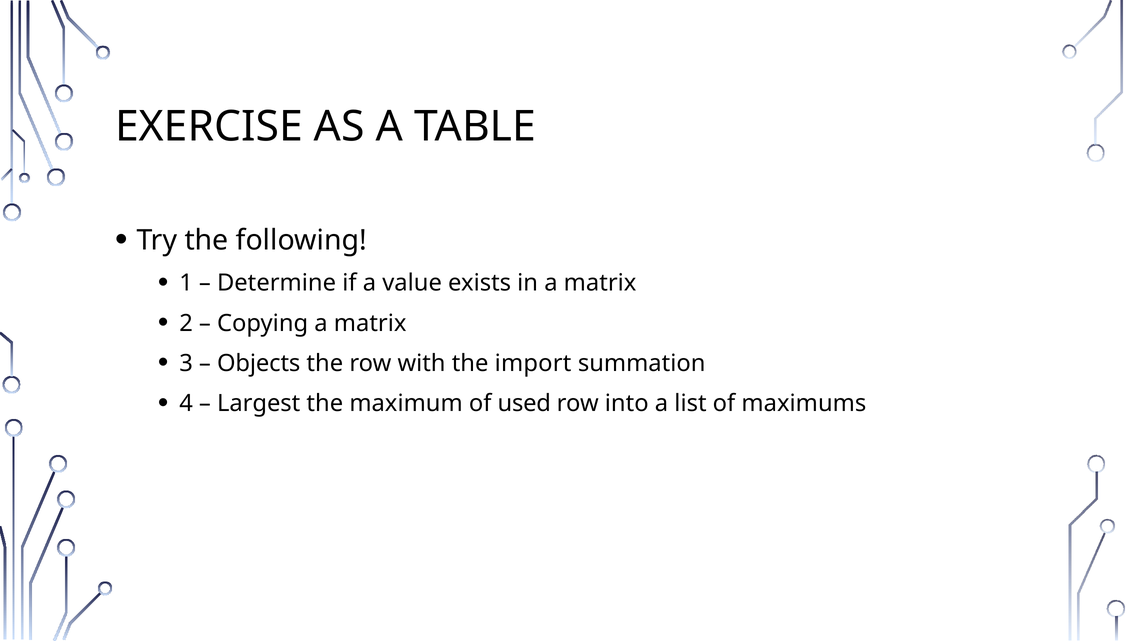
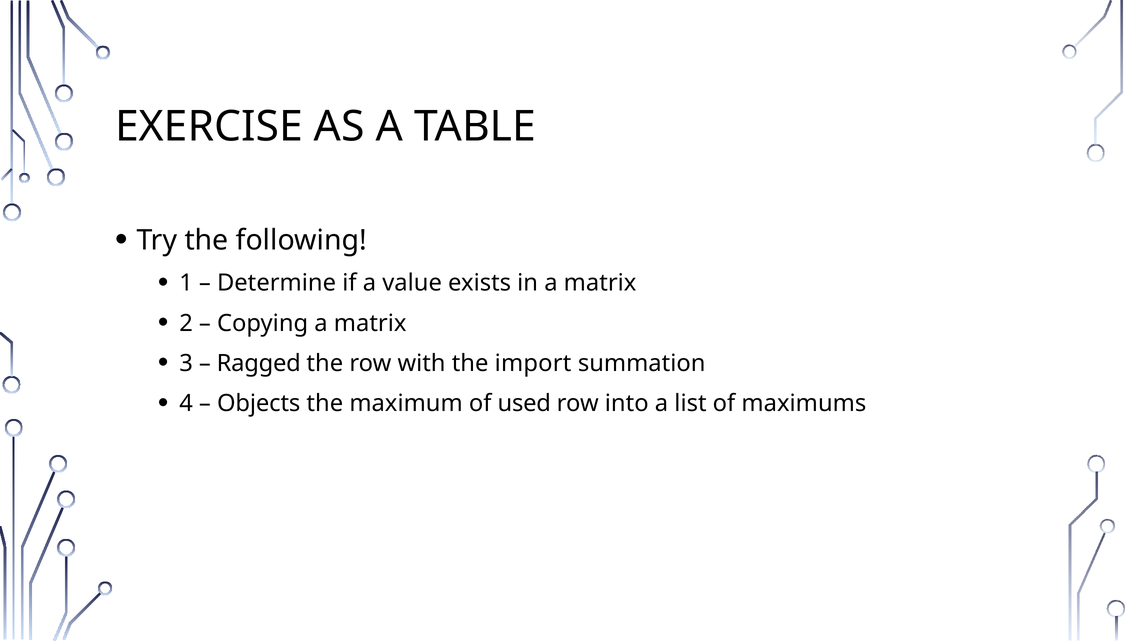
Objects: Objects -> Ragged
Largest: Largest -> Objects
